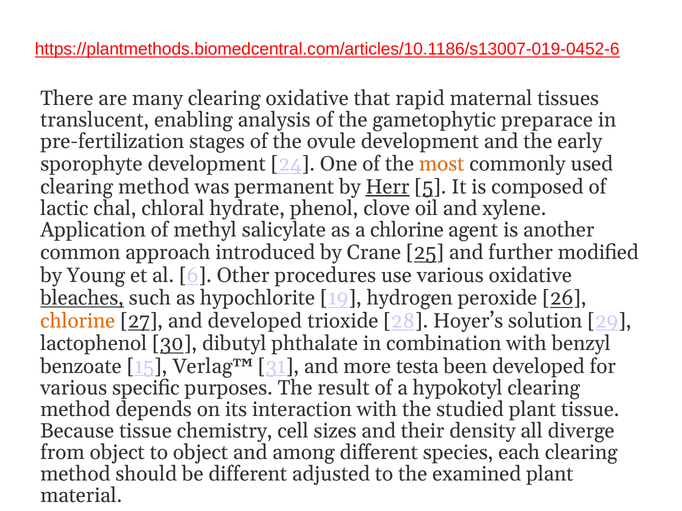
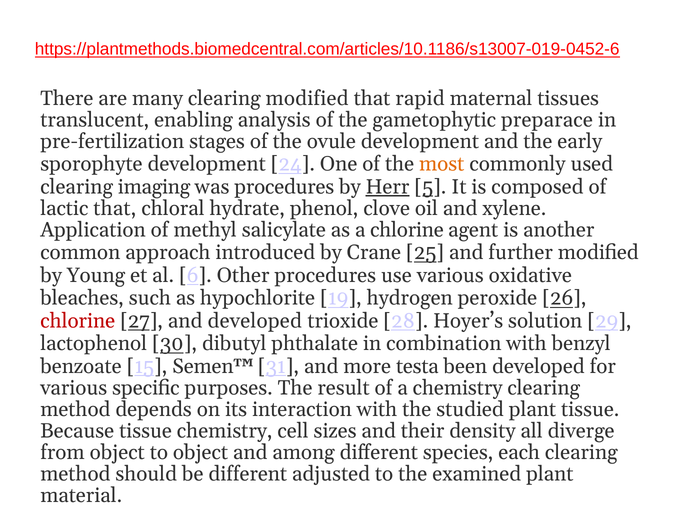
clearing oxidative: oxidative -> modified
method at (154, 187): method -> imaging
was permanent: permanent -> procedures
lactic chal: chal -> that
bleaches underline: present -> none
chlorine at (78, 321) colour: orange -> red
Verlag™: Verlag™ -> Semen™
a hypokotyl: hypokotyl -> chemistry
